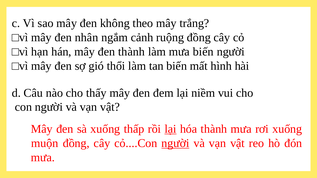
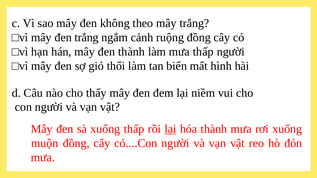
đen nhân: nhân -> trắng
mưa biến: biến -> thấp
người at (175, 143) underline: present -> none
